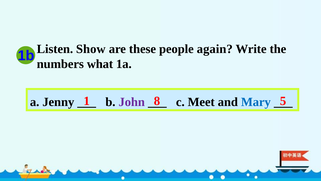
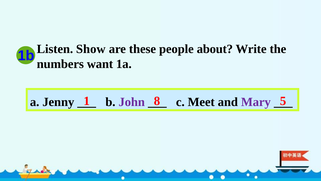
again: again -> about
what: what -> want
Mary colour: blue -> purple
